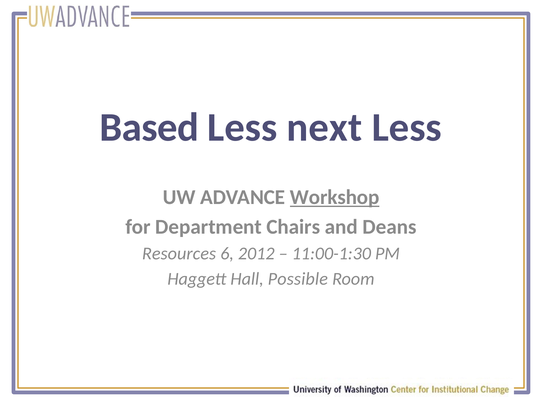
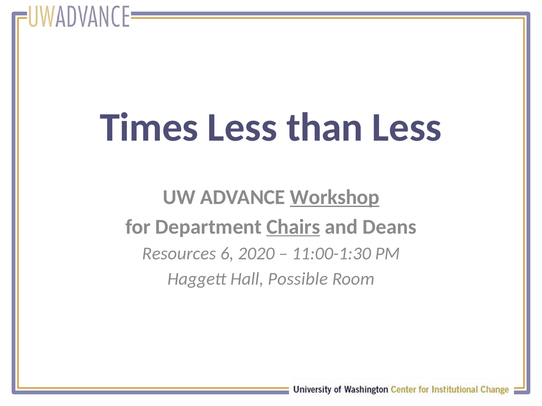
Based: Based -> Times
next: next -> than
Chairs underline: none -> present
2012: 2012 -> 2020
